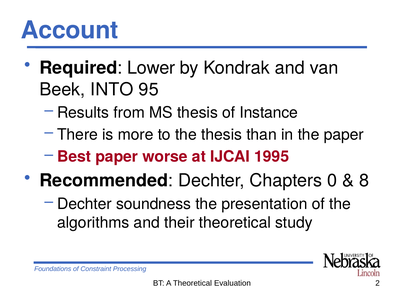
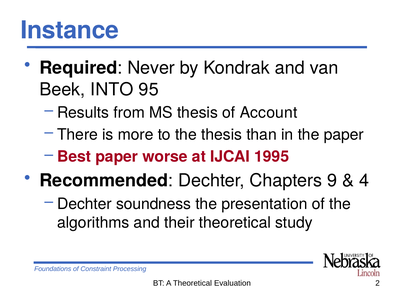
Account: Account -> Instance
Lower: Lower -> Never
Instance: Instance -> Account
0: 0 -> 9
8: 8 -> 4
